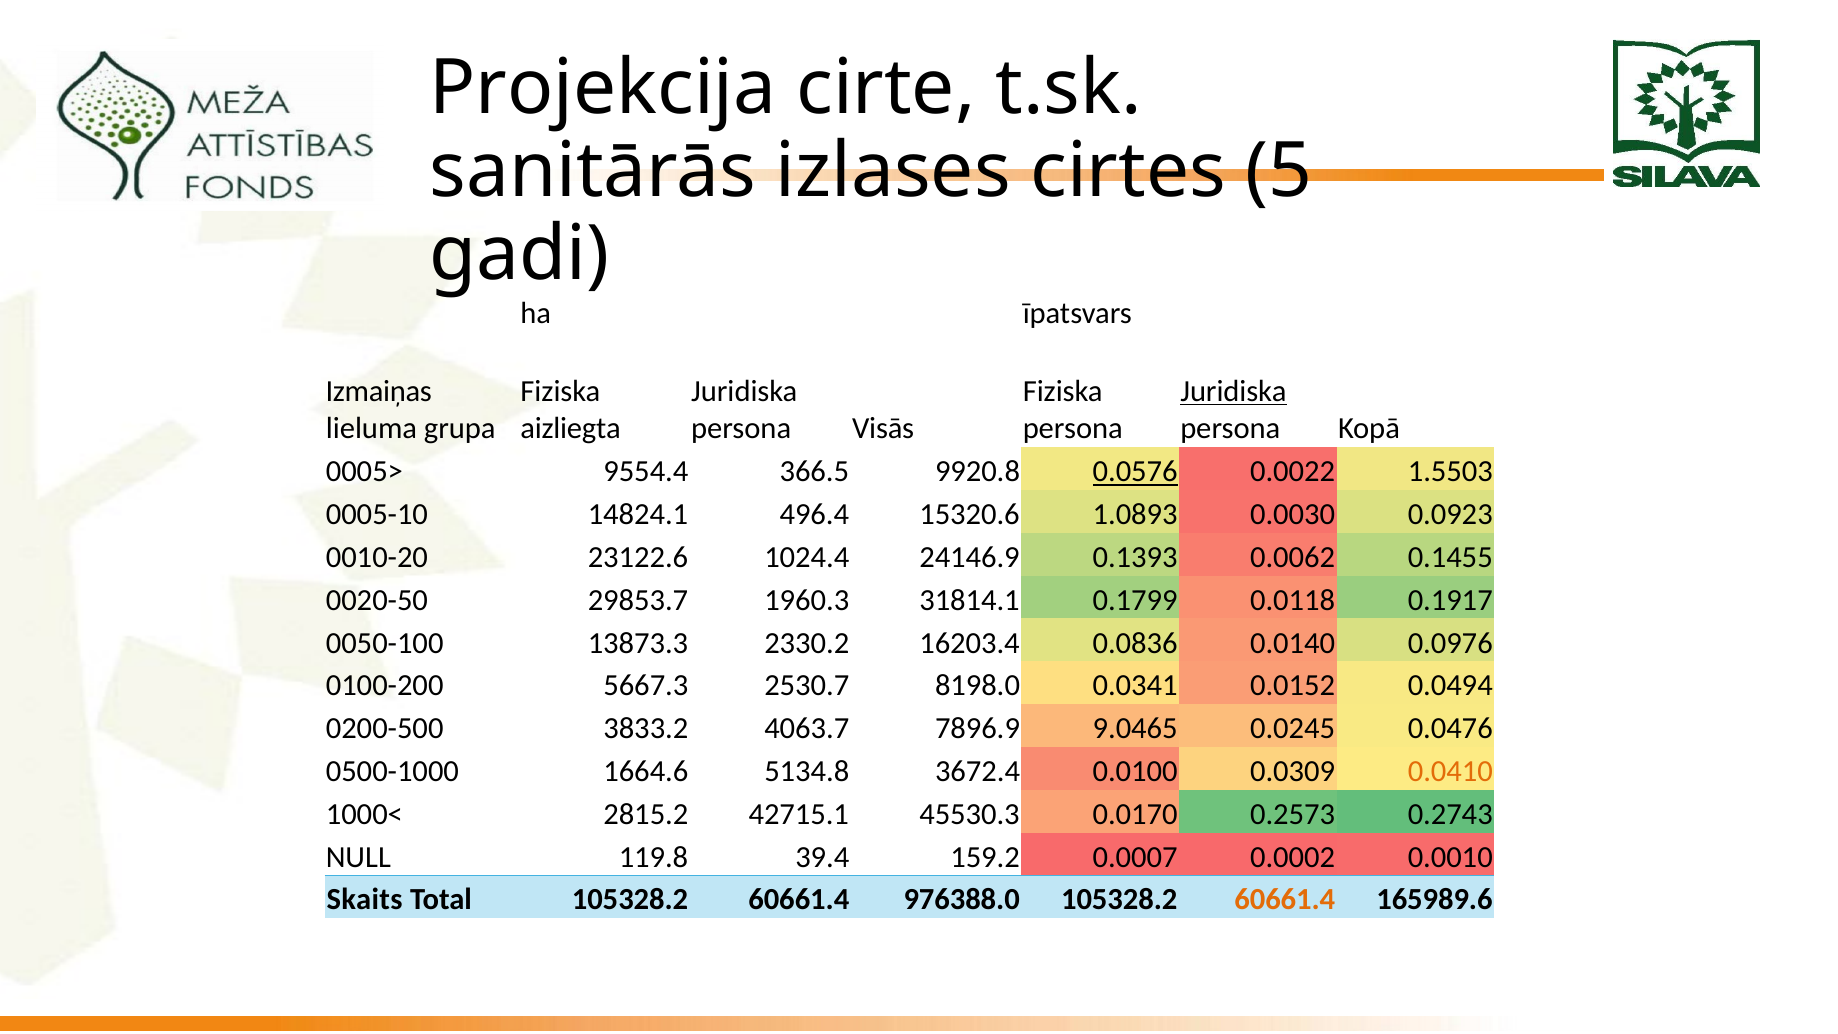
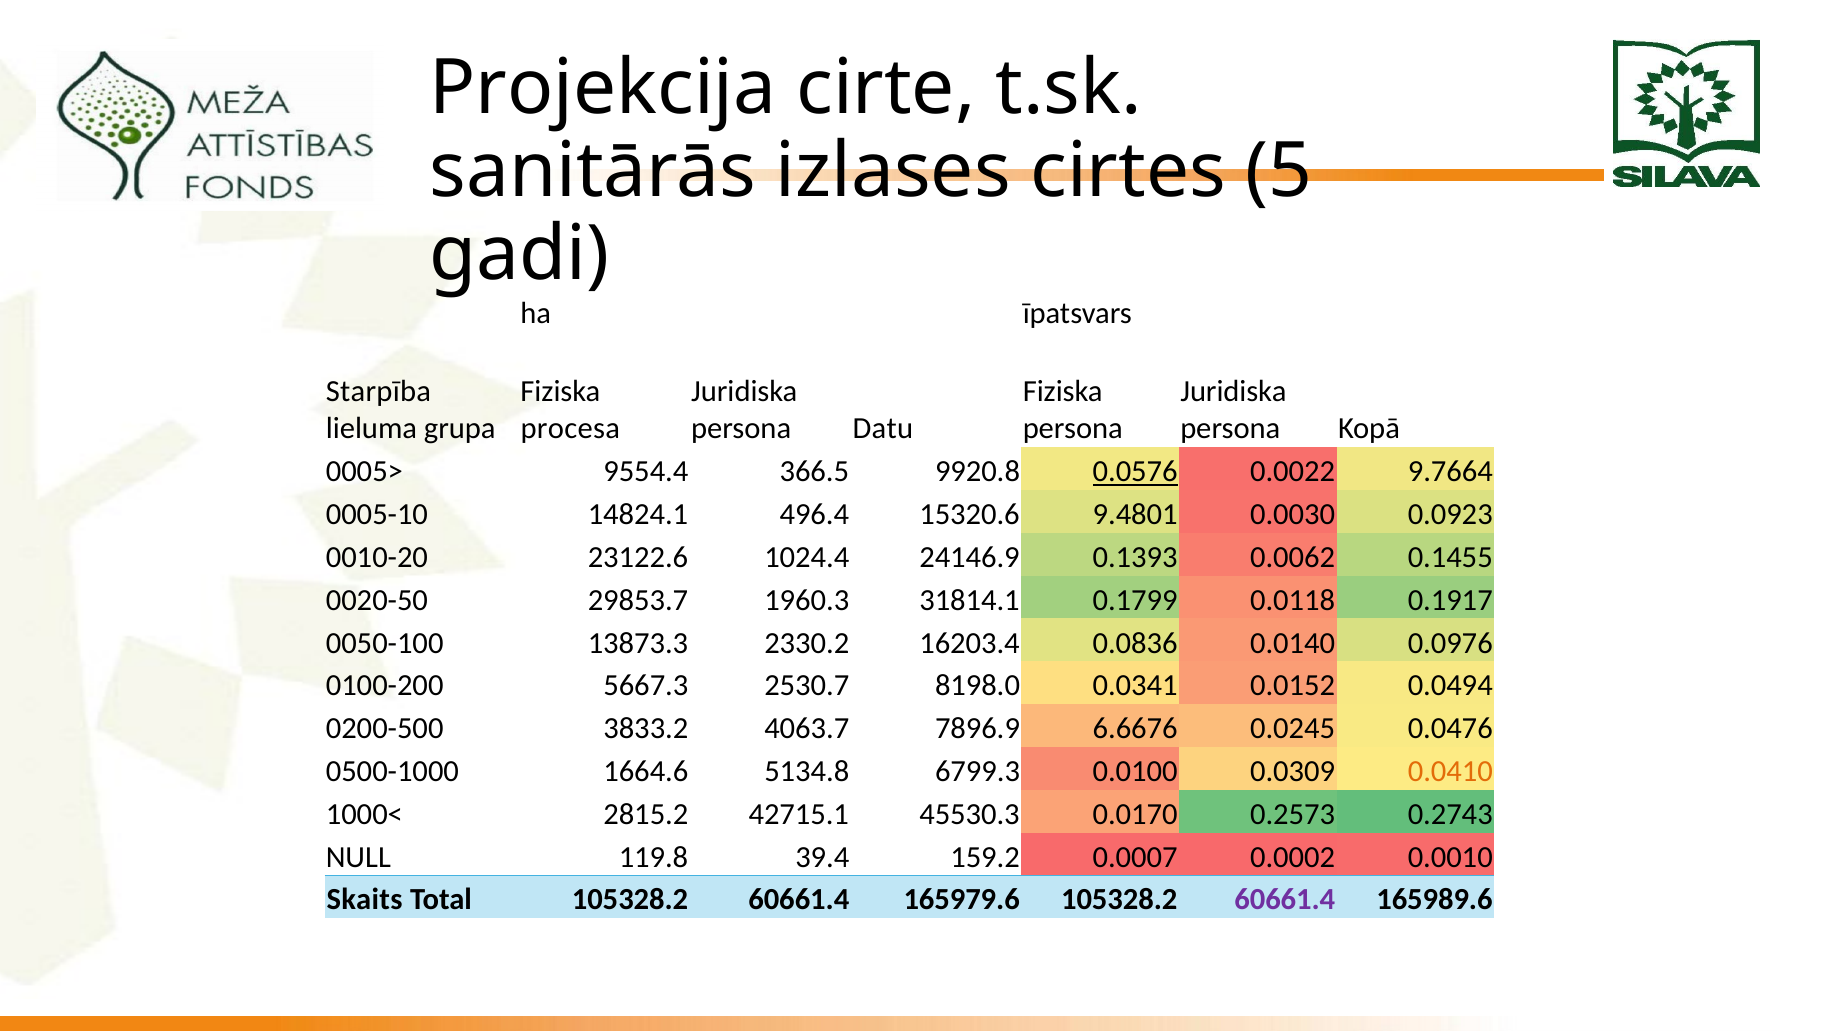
Izmaiņas: Izmaiņas -> Starpība
Juridiska at (1234, 391) underline: present -> none
aizliegta: aizliegta -> procesa
Visās: Visās -> Datu
1.5503: 1.5503 -> 9.7664
1.0893: 1.0893 -> 9.4801
9.0465: 9.0465 -> 6.6676
3672.4: 3672.4 -> 6799.3
976388.0: 976388.0 -> 165979.6
60661.4 at (1285, 900) colour: orange -> purple
